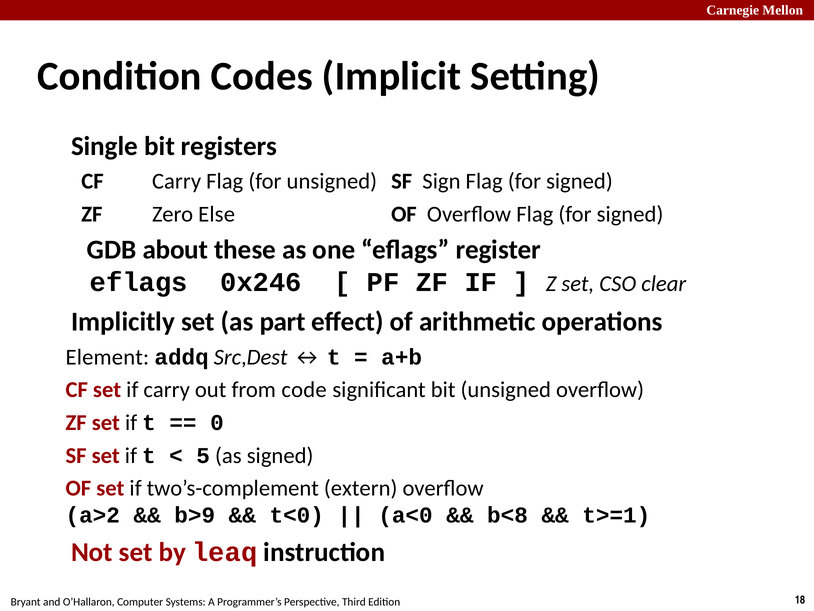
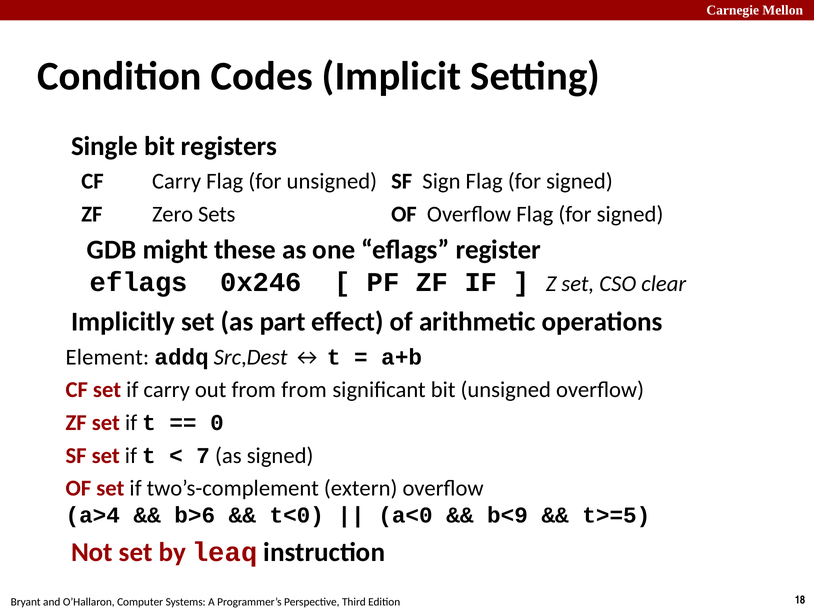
Else: Else -> Sets
about: about -> might
from code: code -> from
5: 5 -> 7
a>2: a>2 -> a>4
b>9: b>9 -> b>6
b<8: b<8 -> b<9
t>=1: t>=1 -> t>=5
